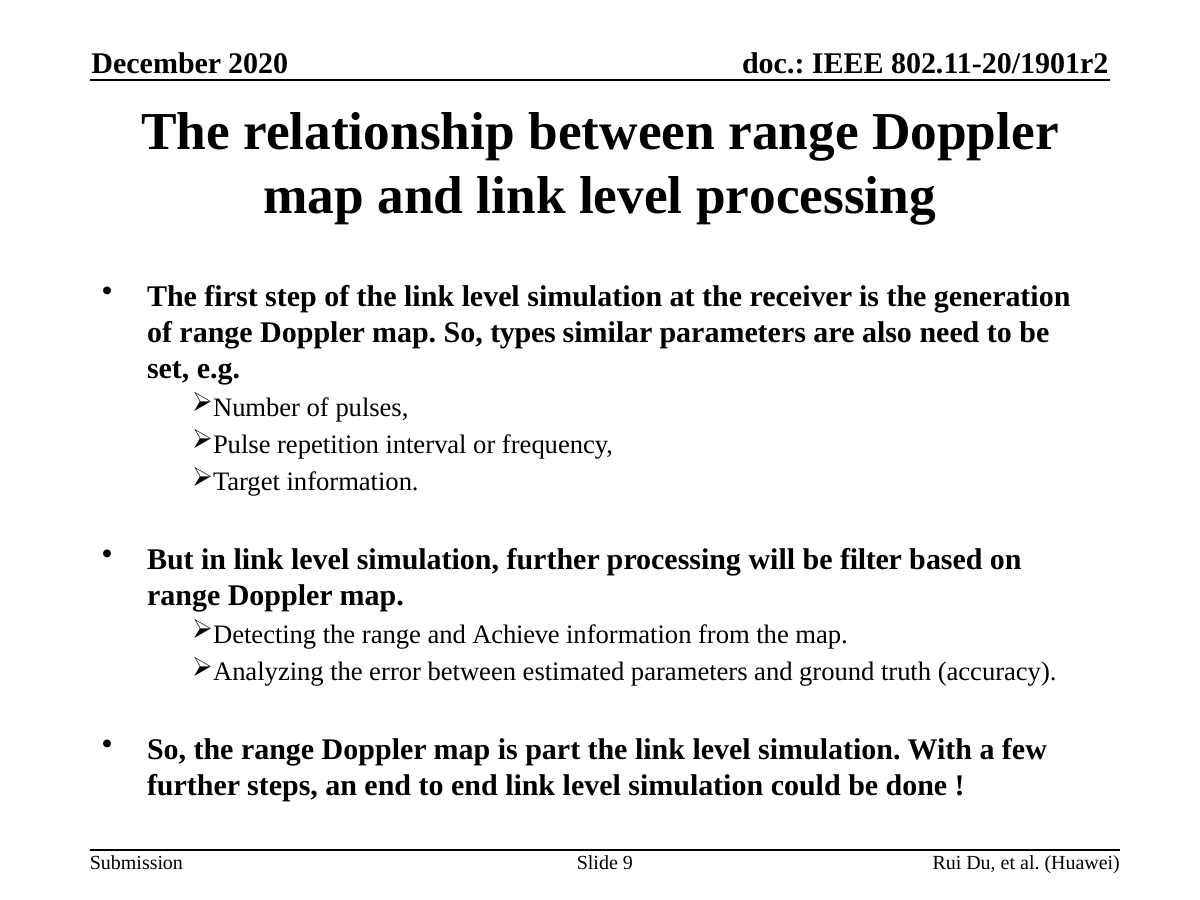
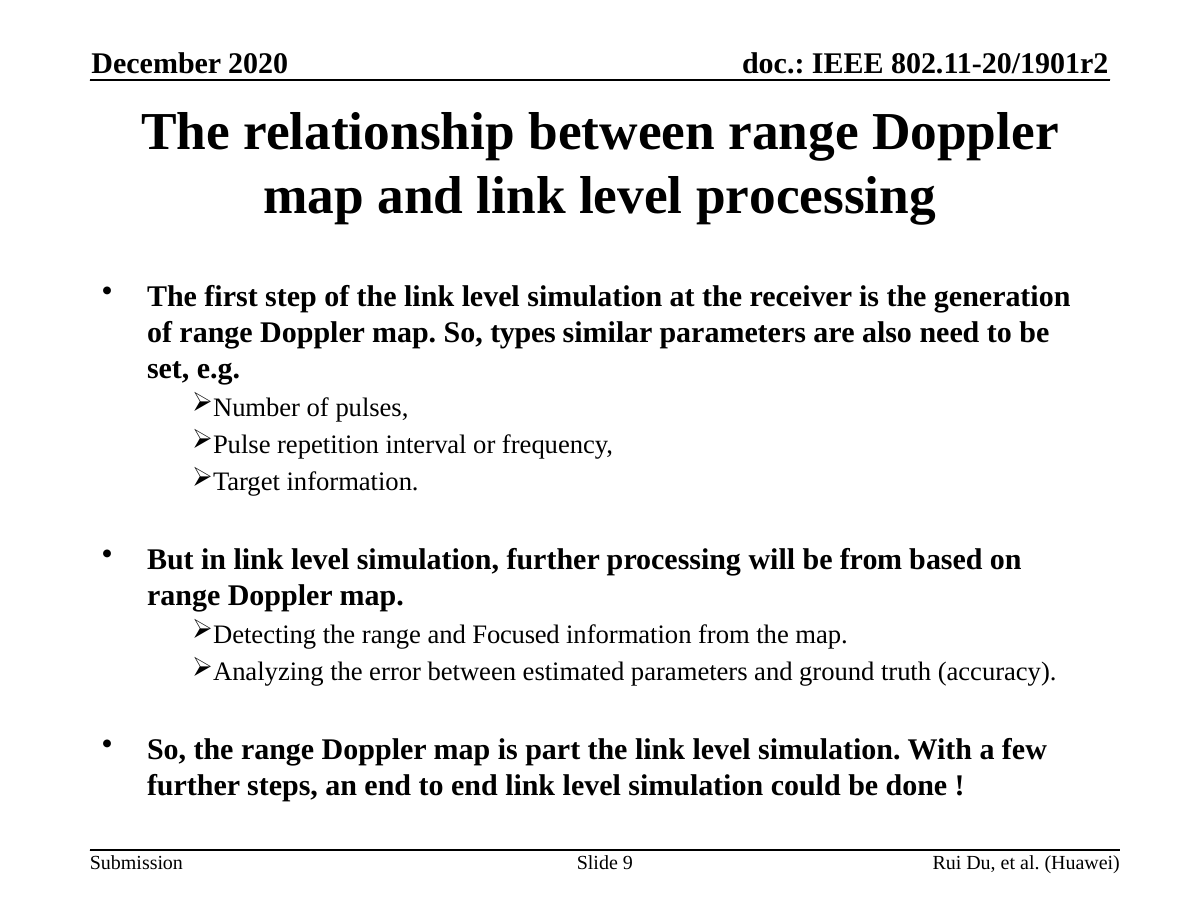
be filter: filter -> from
Achieve: Achieve -> Focused
